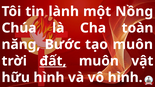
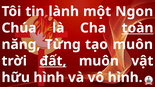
Nồng: Nồng -> Ngon
toàn underline: none -> present
Bước: Bước -> Từng
